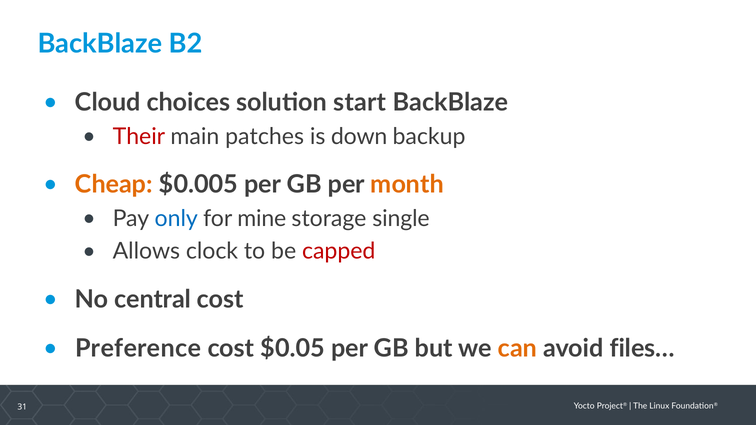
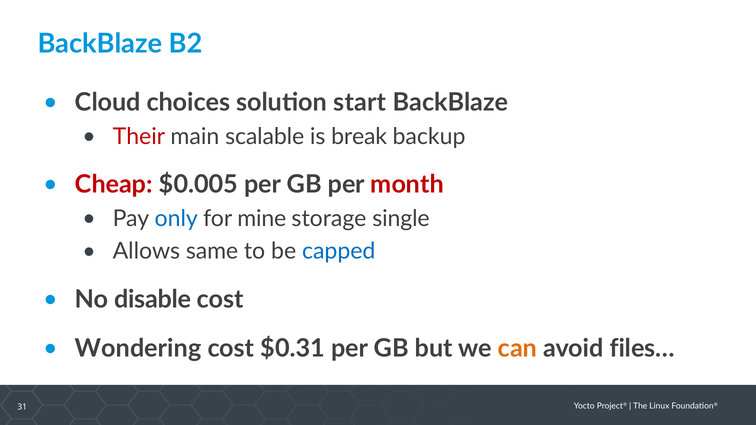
patches: patches -> scalable
down: down -> break
Cheap colour: orange -> red
month colour: orange -> red
clock: clock -> same
capped colour: red -> blue
central: central -> disable
Preference: Preference -> Wondering
$0.05: $0.05 -> $0.31
